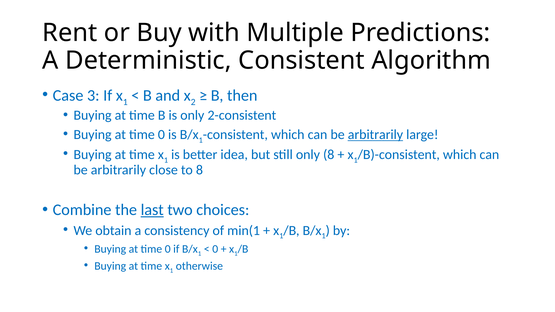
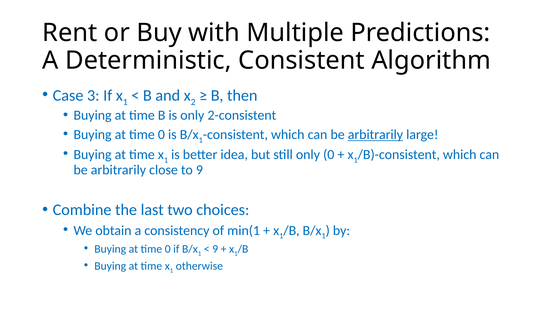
only 8: 8 -> 0
to 8: 8 -> 9
last underline: present -> none
0 at (215, 249): 0 -> 9
